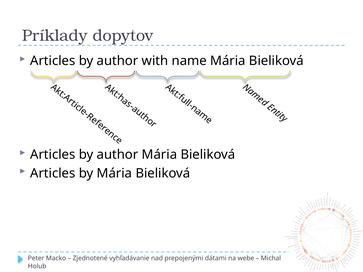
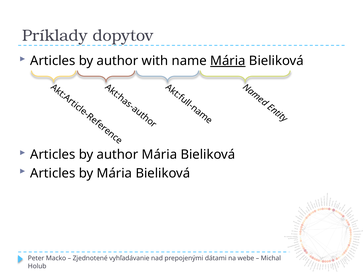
Mária at (228, 61) underline: none -> present
